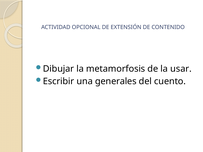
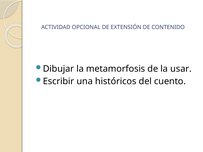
generales: generales -> históricos
